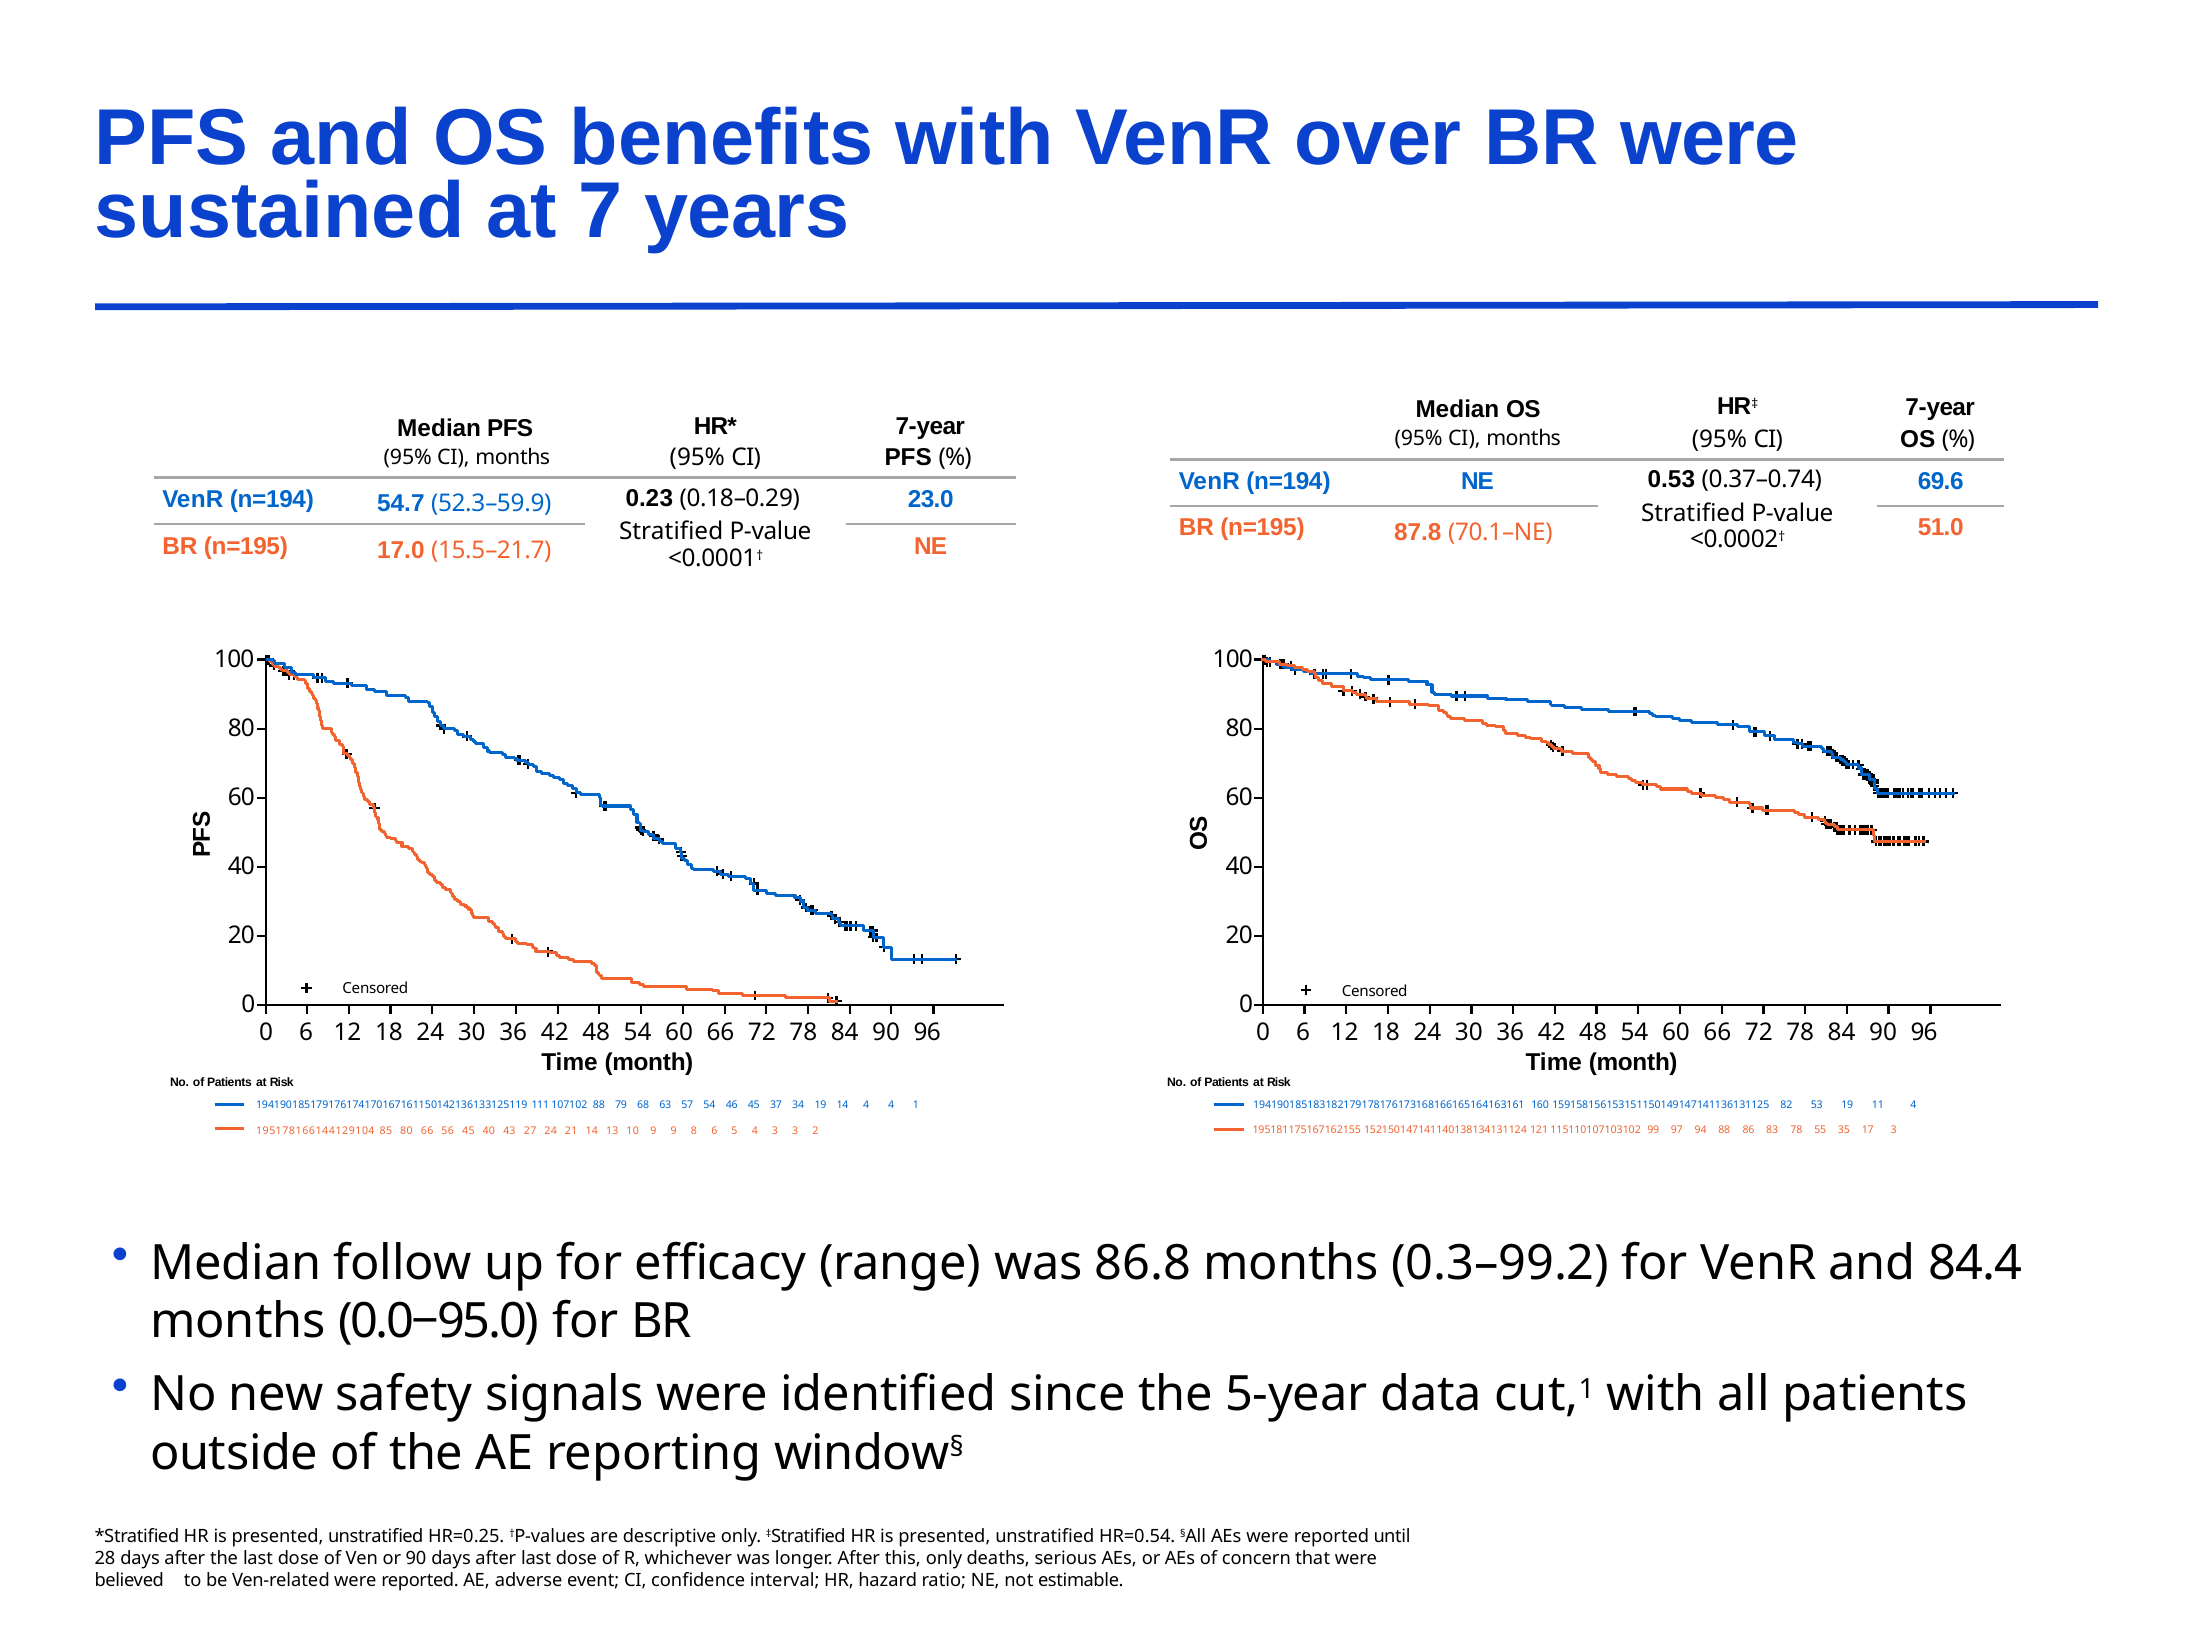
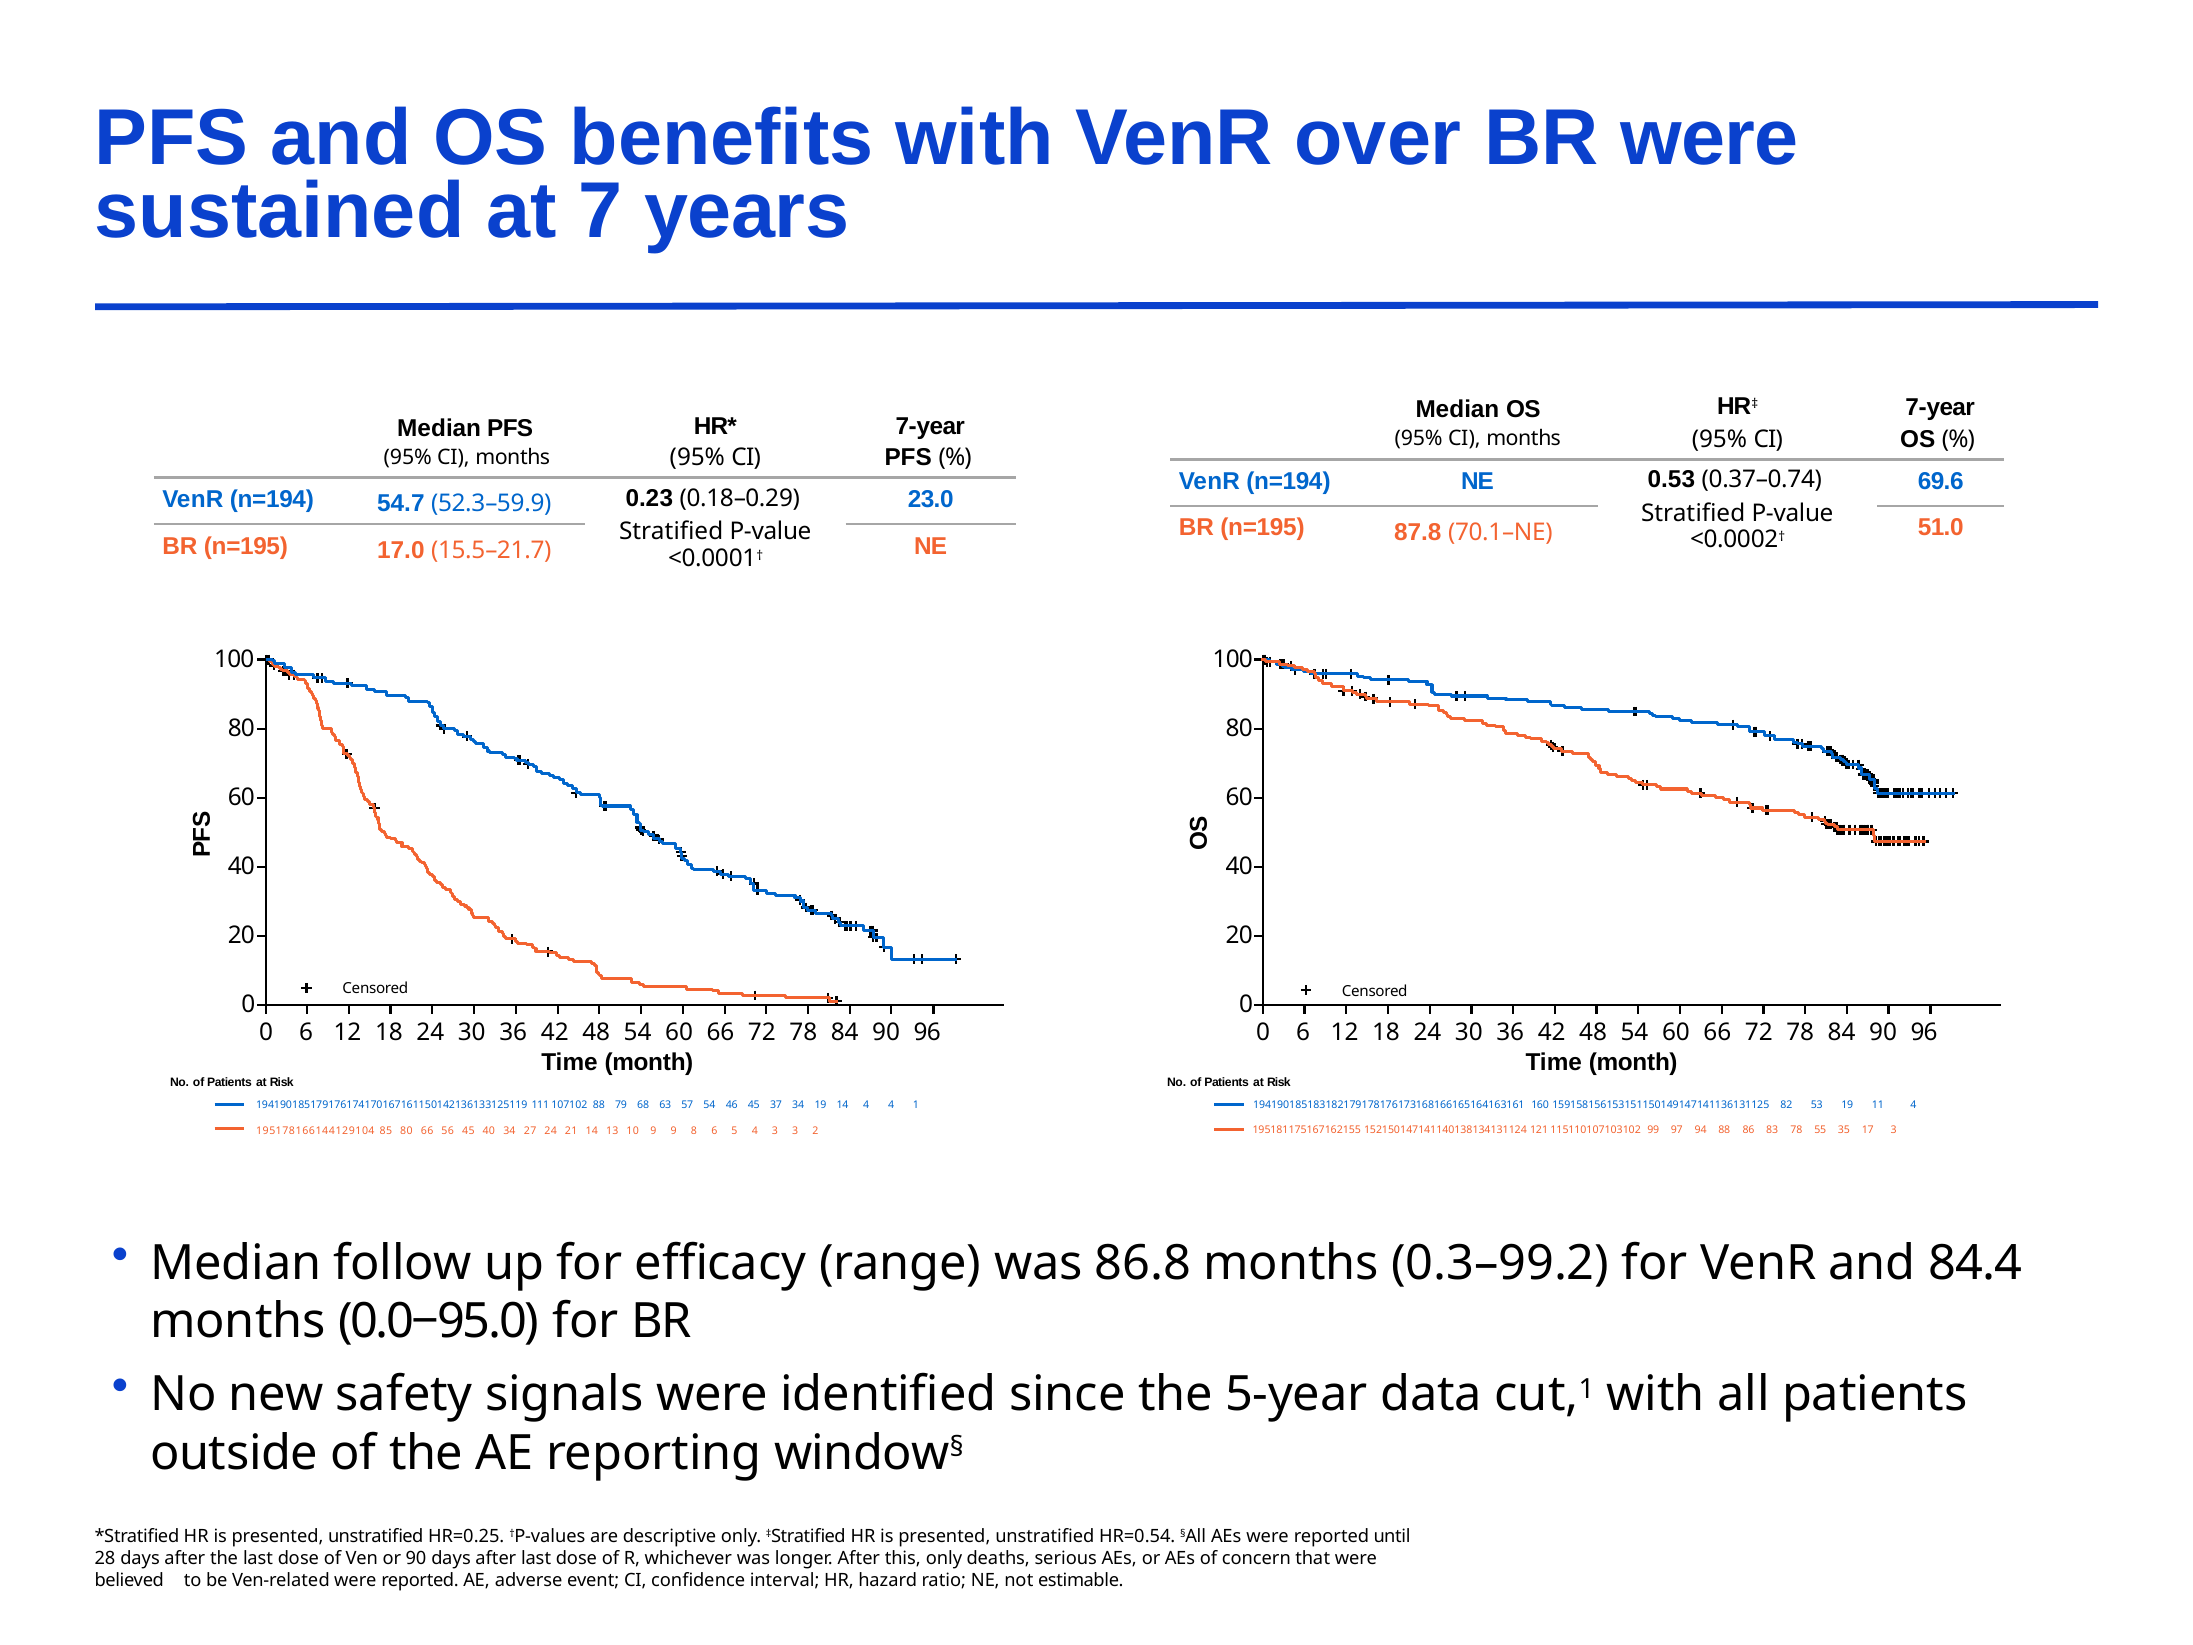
40 43: 43 -> 34
